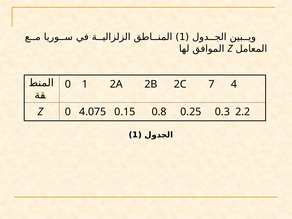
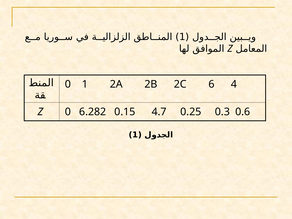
7: 7 -> 6
4.075: 4.075 -> 6.282
0.8: 0.8 -> 4.7
2.2: 2.2 -> 0.6
